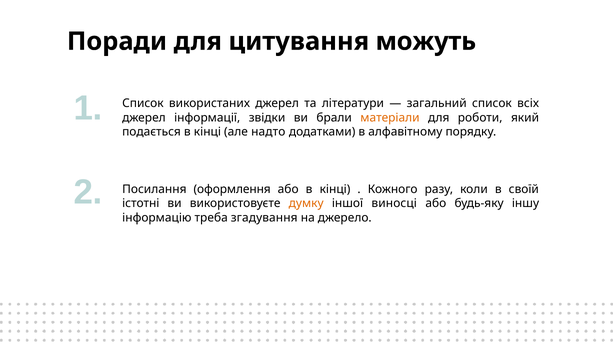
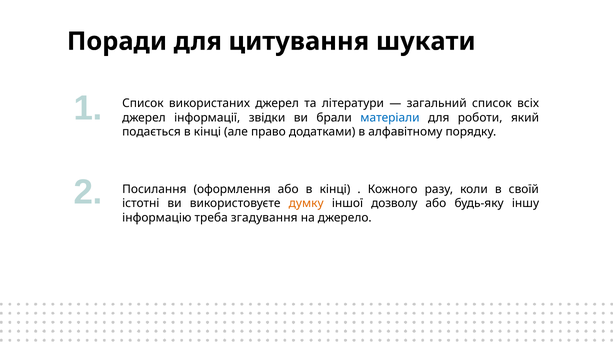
можуть: можуть -> шукати
матеріали colour: orange -> blue
надто: надто -> право
виносці: виносці -> дозволу
